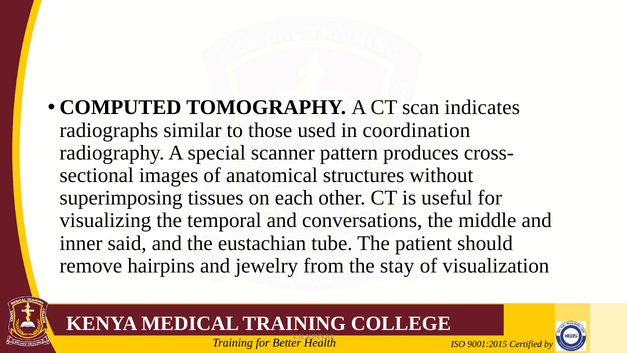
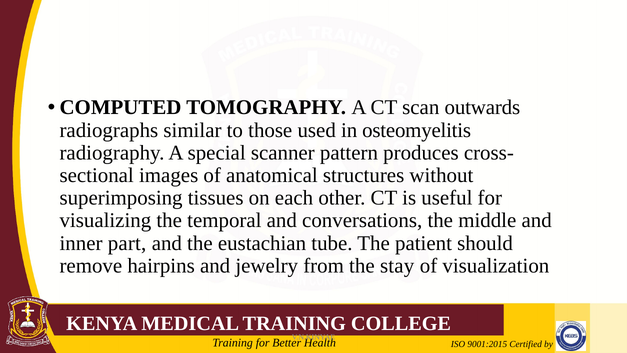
indicates: indicates -> outwards
coordination: coordination -> osteomyelitis
said: said -> part
